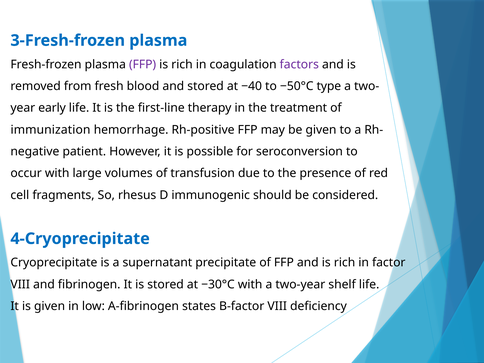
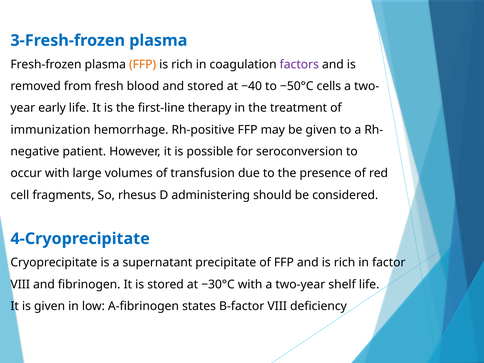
FFP at (143, 64) colour: purple -> orange
type: type -> cells
immunogenic: immunogenic -> administering
